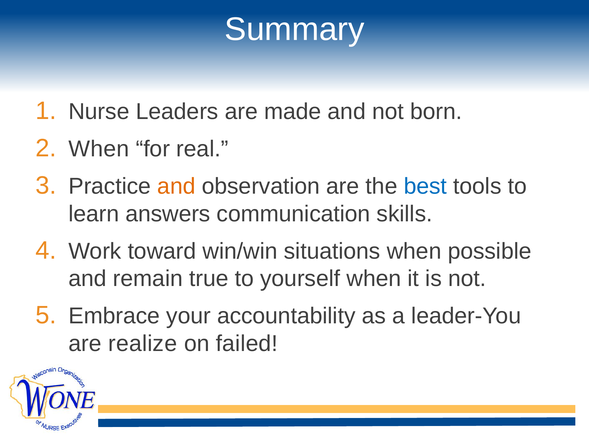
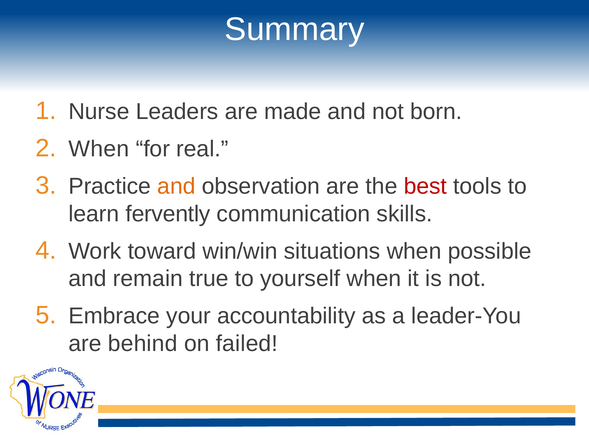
best colour: blue -> red
answers: answers -> fervently
realize: realize -> behind
